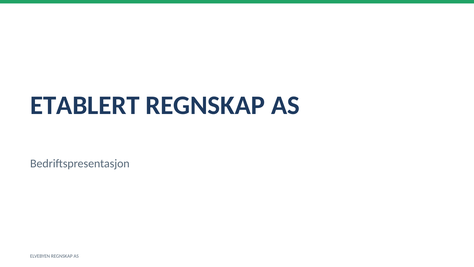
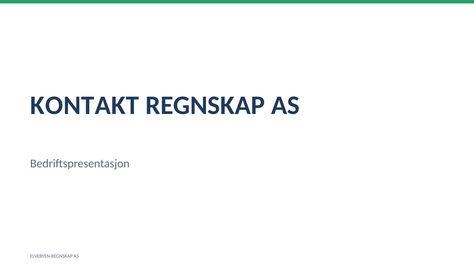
ETABLERT: ETABLERT -> KONTAKT
